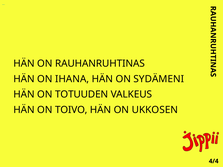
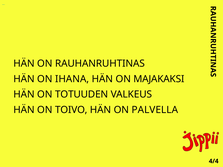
SYDÄMENI: SYDÄMENI -> MAJAKAKSI
UKKOSEN: UKKOSEN -> PALVELLA
